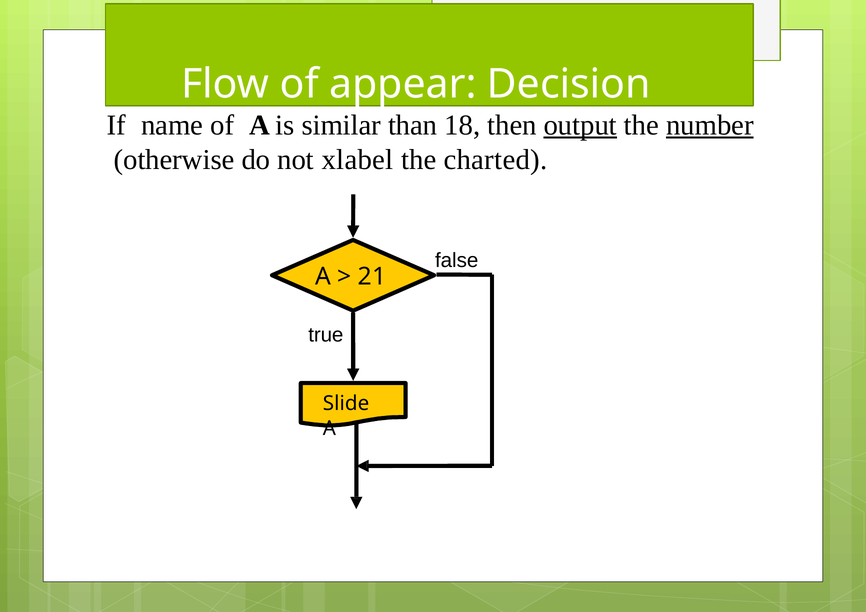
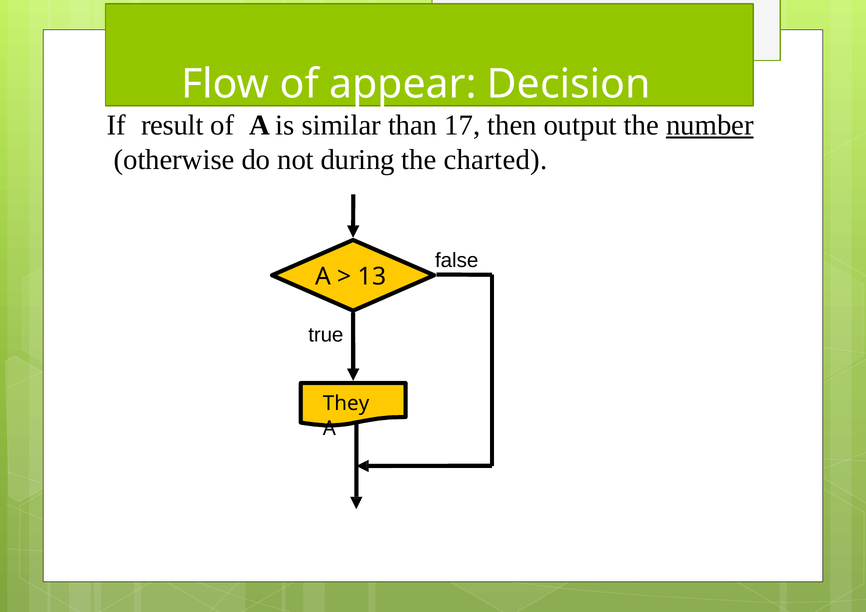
name: name -> result
18: 18 -> 17
output underline: present -> none
xlabel: xlabel -> during
21: 21 -> 13
Slide: Slide -> They
